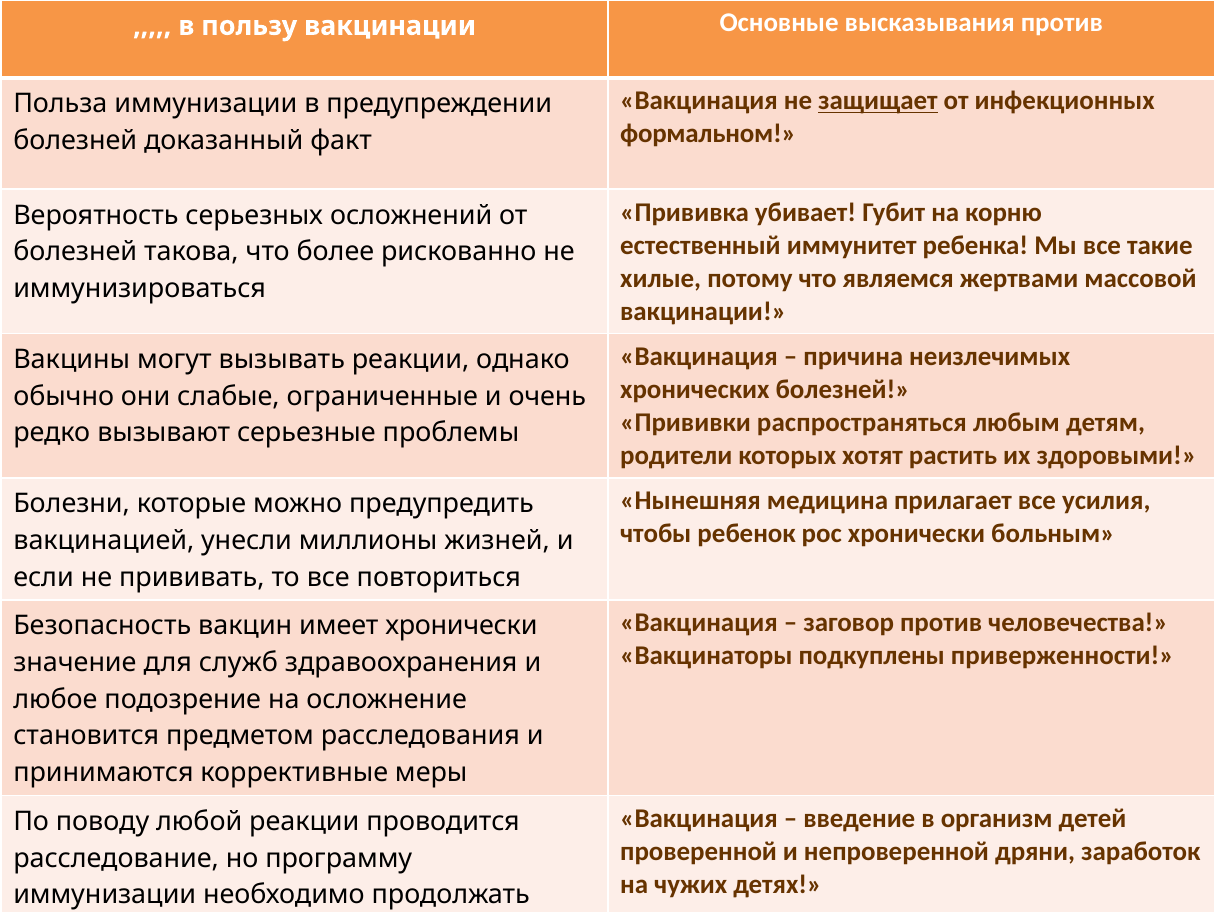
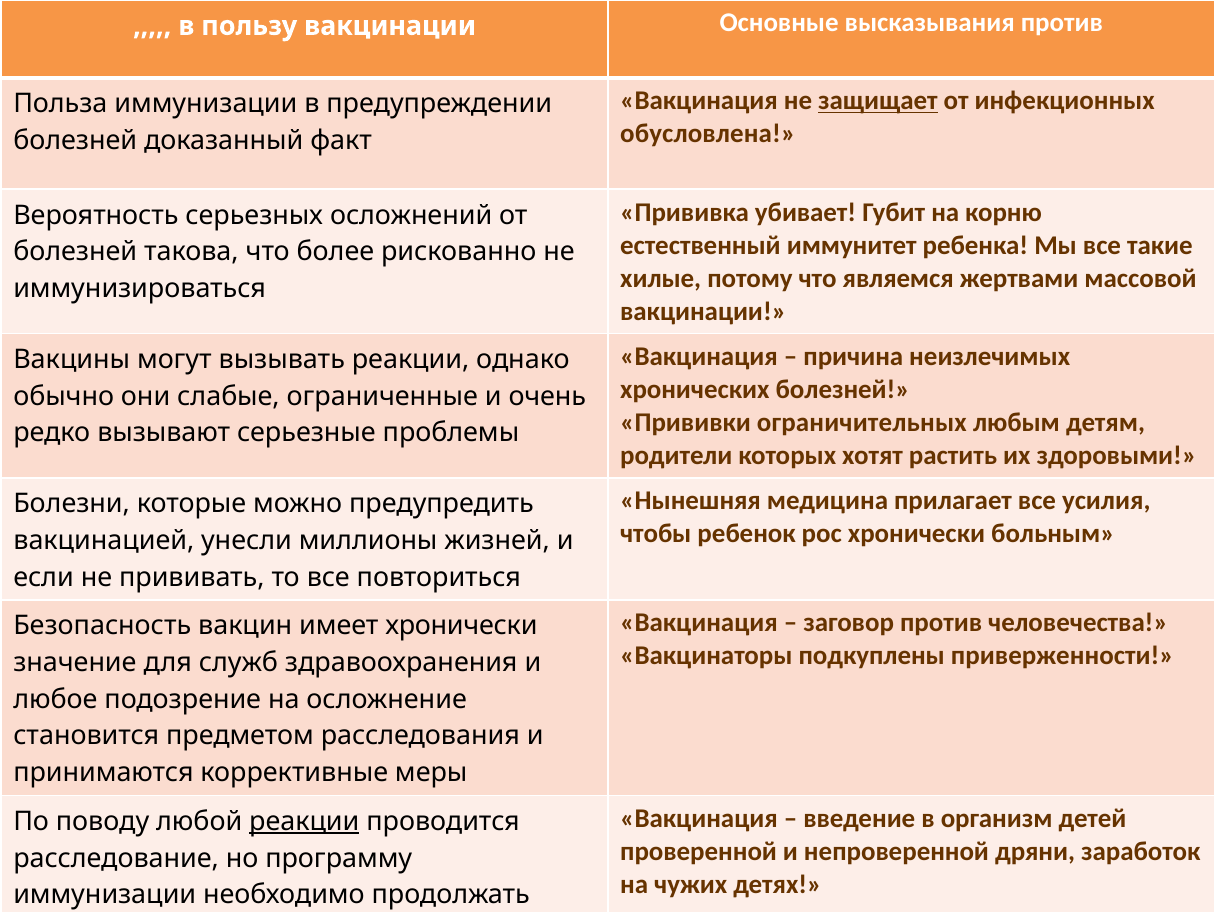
формальном: формальном -> обусловлена
распространяться: распространяться -> ограничительных
реакции at (304, 821) underline: none -> present
